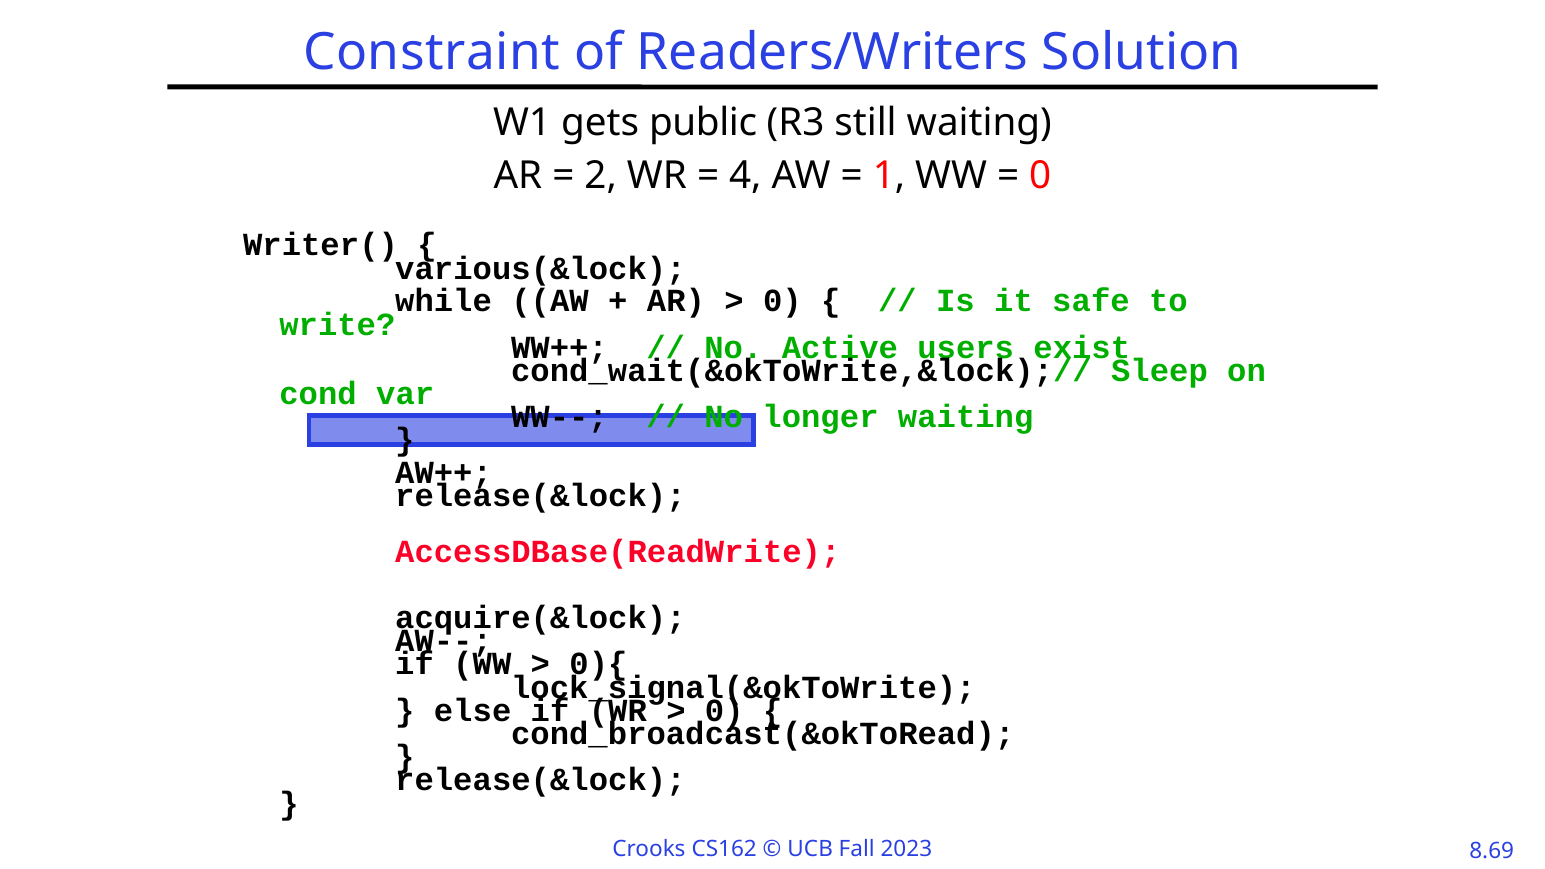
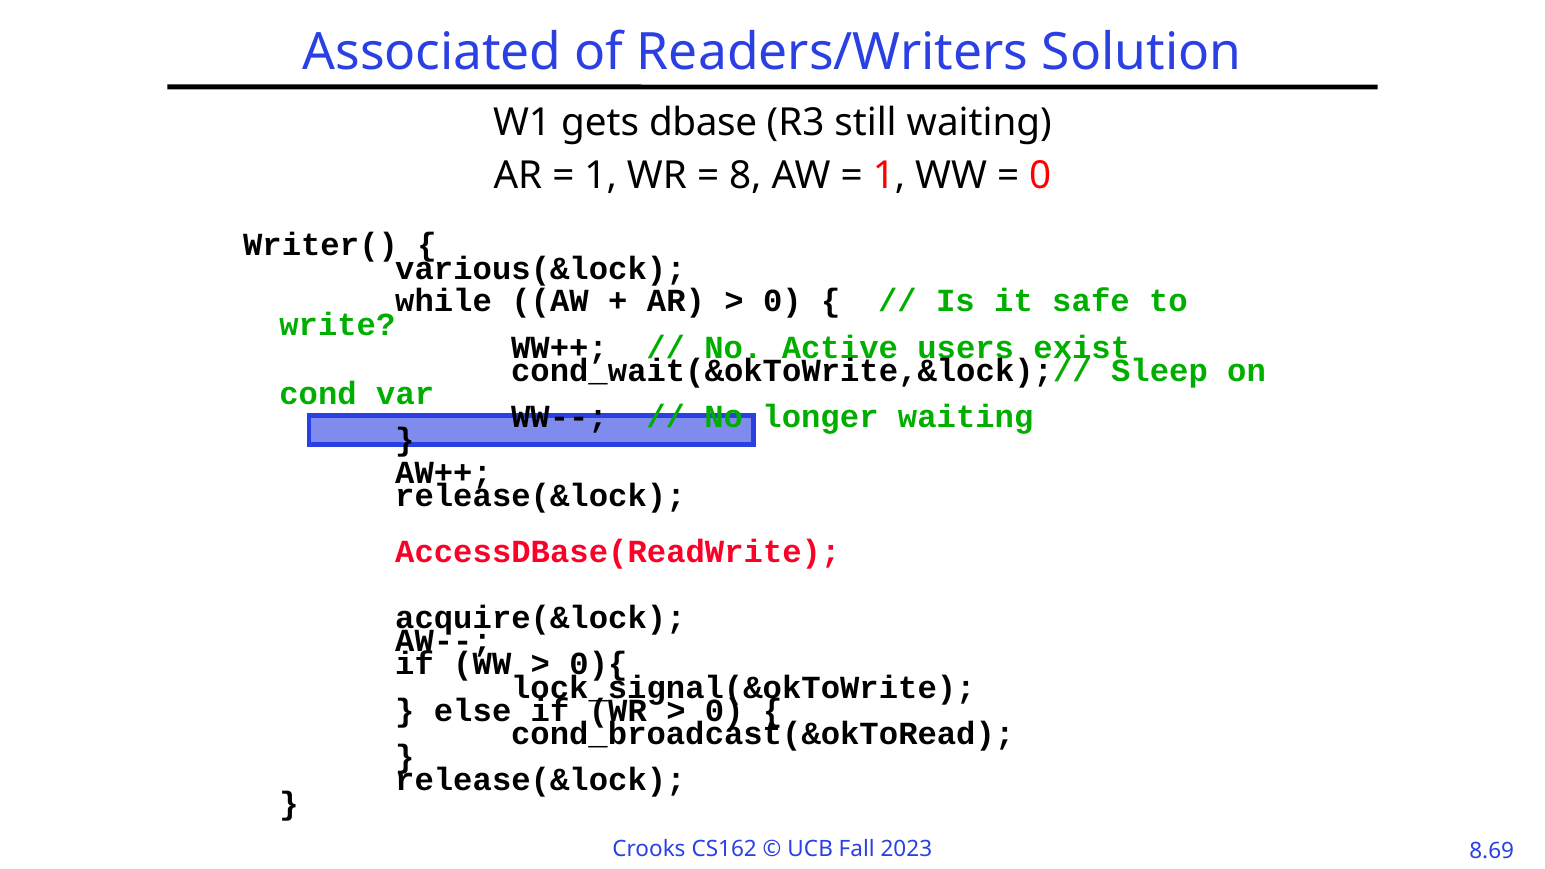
Constraint: Constraint -> Associated
public: public -> dbase
2 at (601, 176): 2 -> 1
4: 4 -> 8
